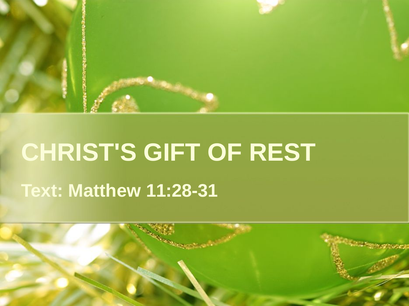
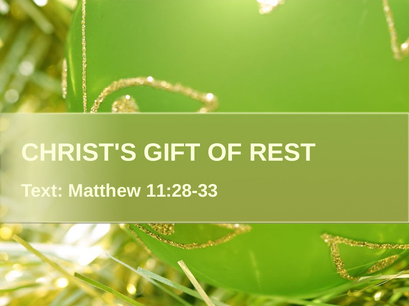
11:28-31: 11:28-31 -> 11:28-33
